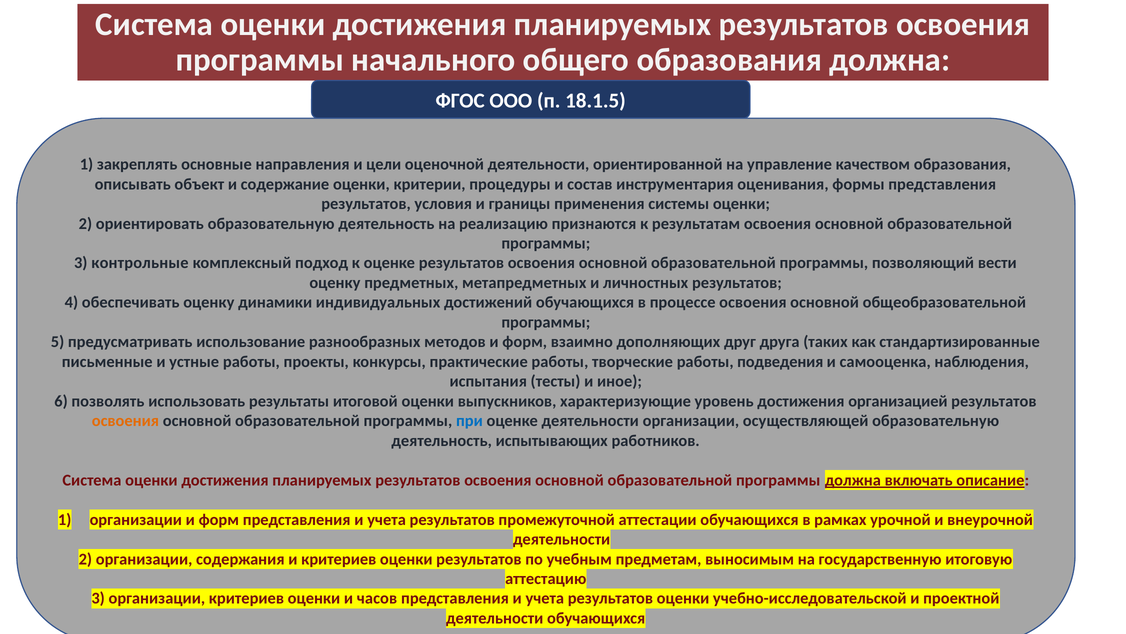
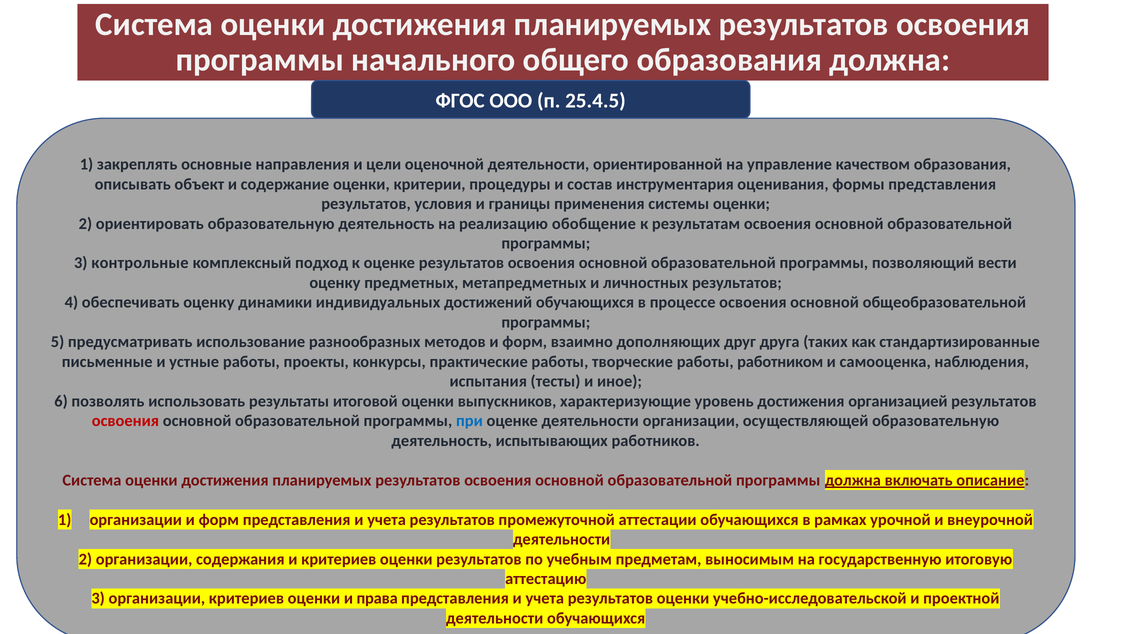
18.1.5: 18.1.5 -> 25.4.5
признаются: признаются -> обобщение
подведения: подведения -> работником
освоения at (125, 421) colour: orange -> red
часов: часов -> права
